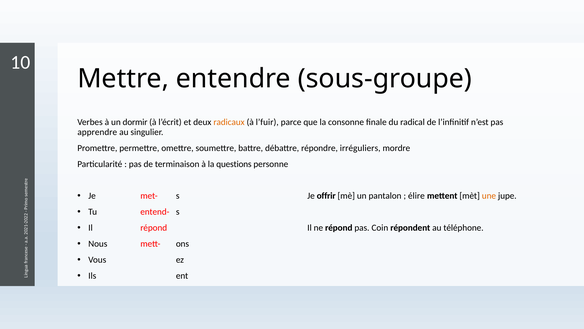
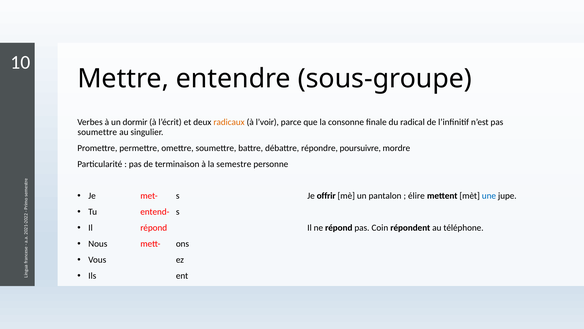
l’fuir: l’fuir -> l’voir
apprendre at (97, 132): apprendre -> soumettre
irréguliers: irréguliers -> poursuivre
questions: questions -> semestre
une colour: orange -> blue
